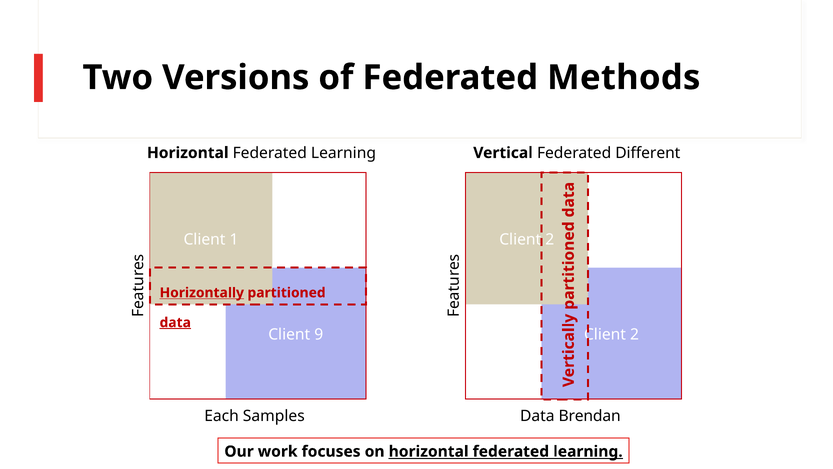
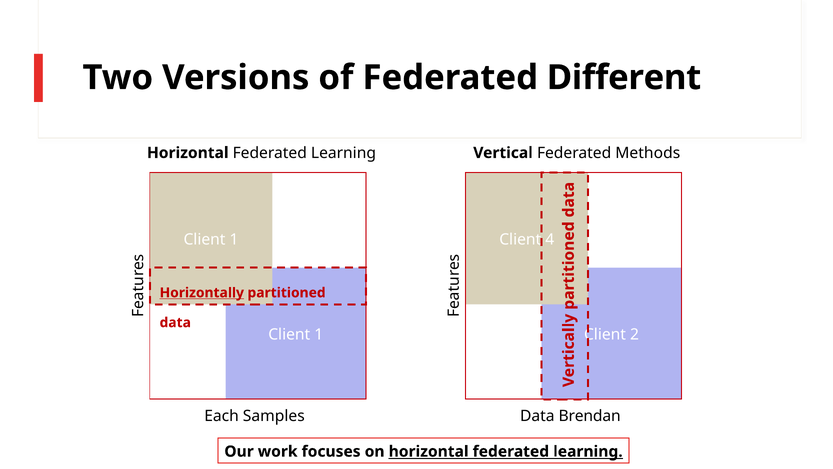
Methods: Methods -> Different
Different: Different -> Methods
2 at (550, 239): 2 -> 4
data at (175, 322) underline: present -> none
9 at (319, 334): 9 -> 1
